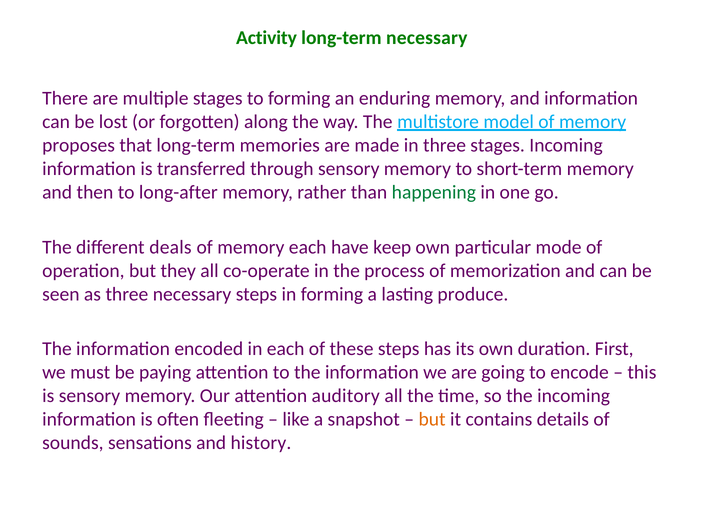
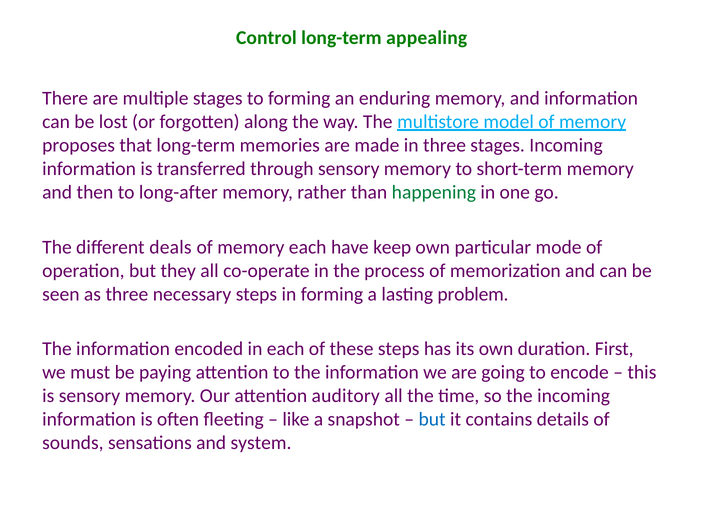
Activity: Activity -> Control
long-term necessary: necessary -> appealing
produce: produce -> problem
but at (432, 419) colour: orange -> blue
history: history -> system
